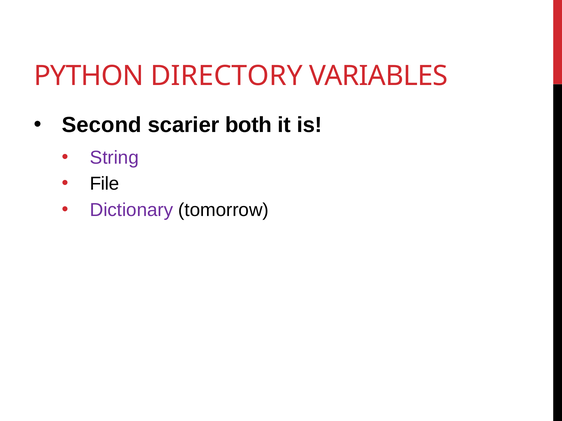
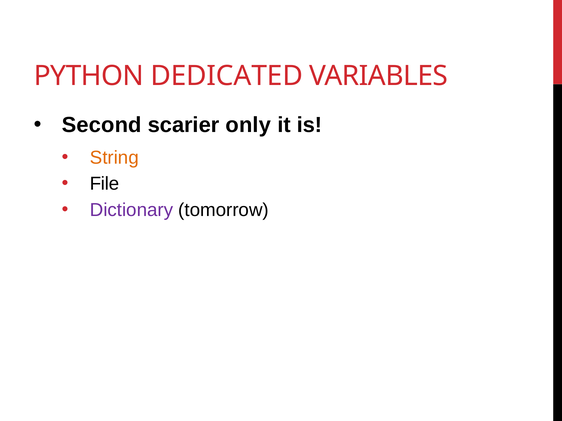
DIRECTORY: DIRECTORY -> DEDICATED
both: both -> only
String colour: purple -> orange
